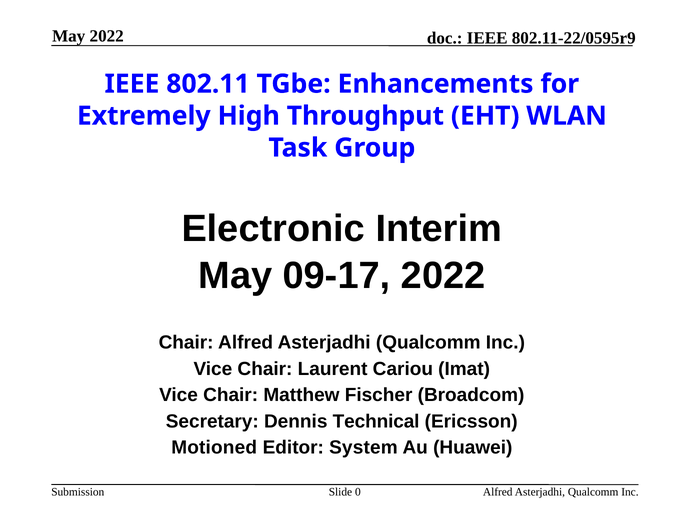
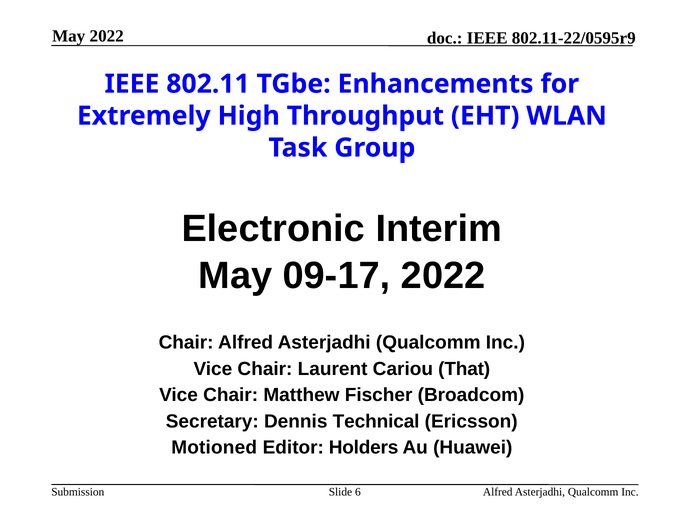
Imat: Imat -> That
System: System -> Holders
0: 0 -> 6
